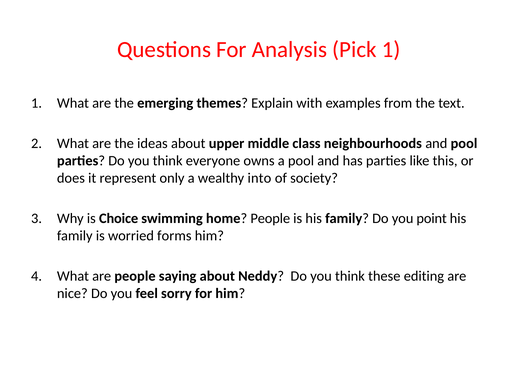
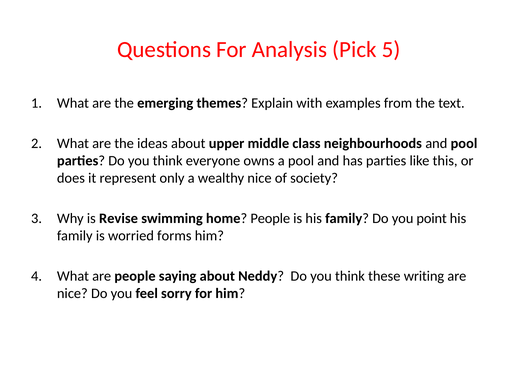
Pick 1: 1 -> 5
wealthy into: into -> nice
Choice: Choice -> Revise
editing: editing -> writing
